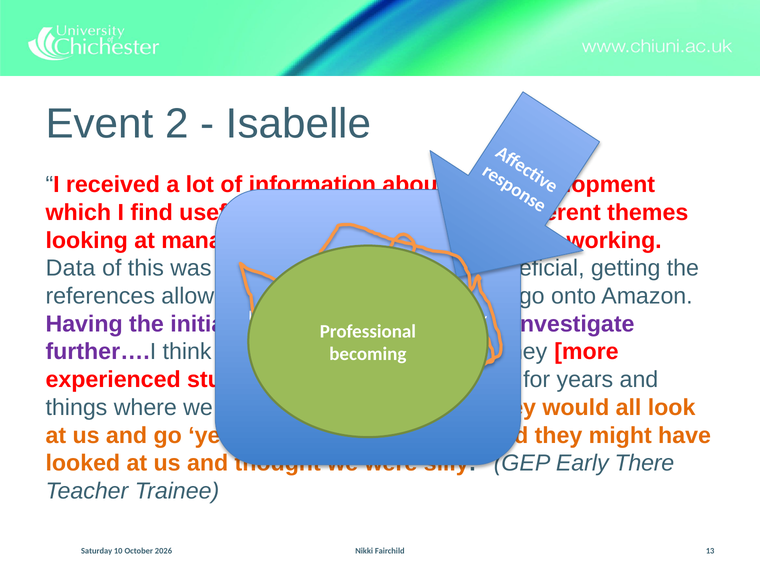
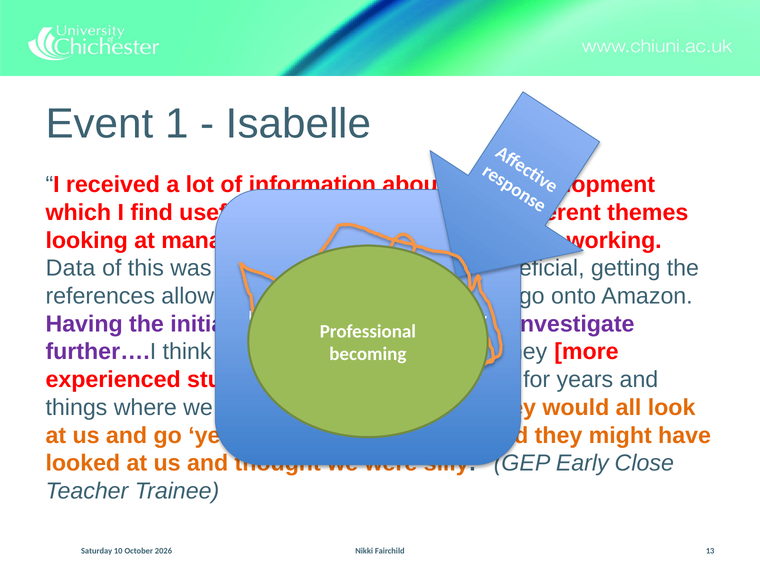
2: 2 -> 1
Early There: There -> Close
